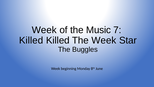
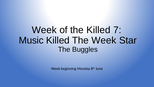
the Music: Music -> Killed
Killed at (31, 40): Killed -> Music
